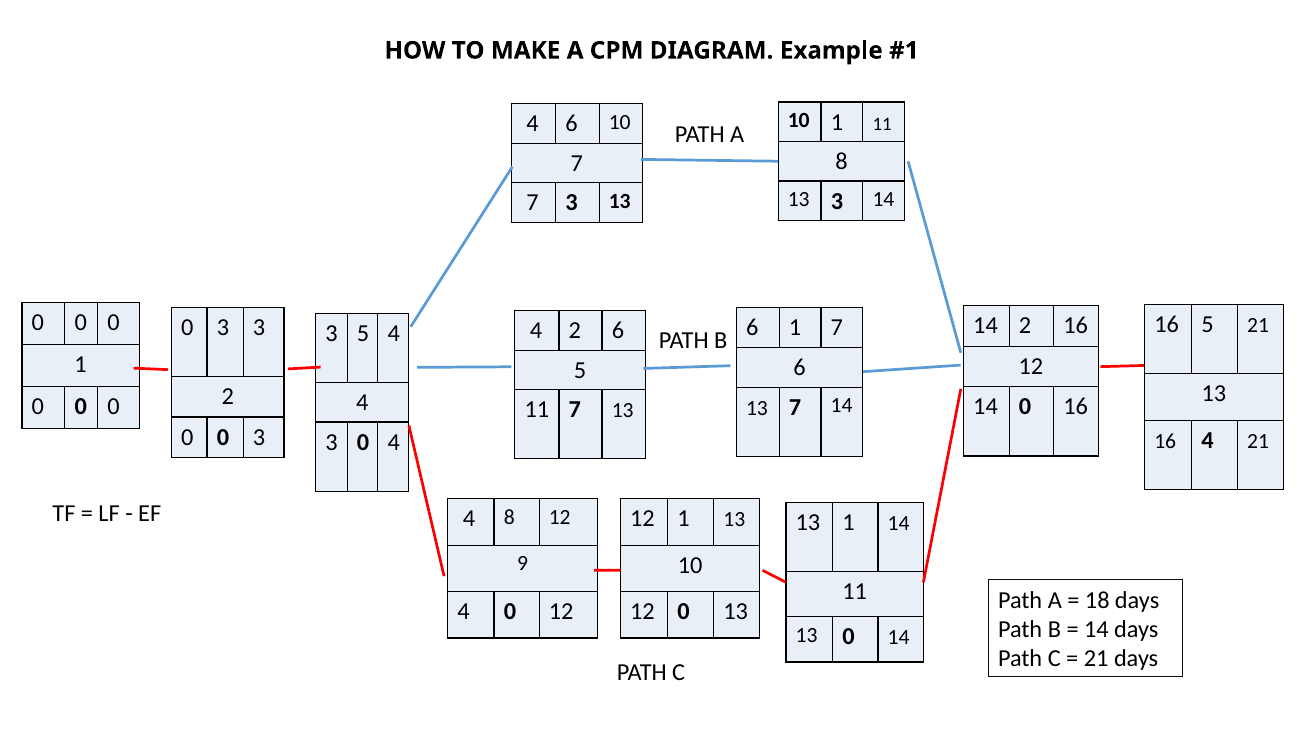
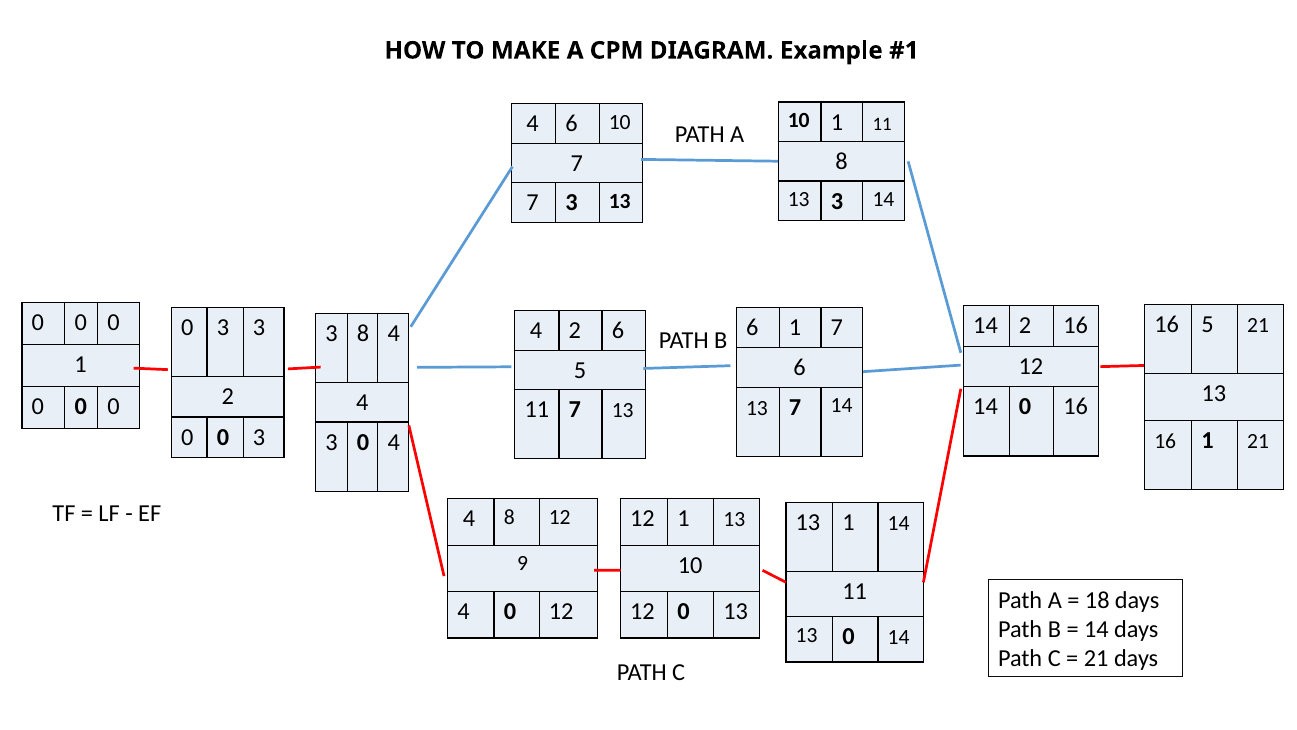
3 5: 5 -> 8
16 4: 4 -> 1
